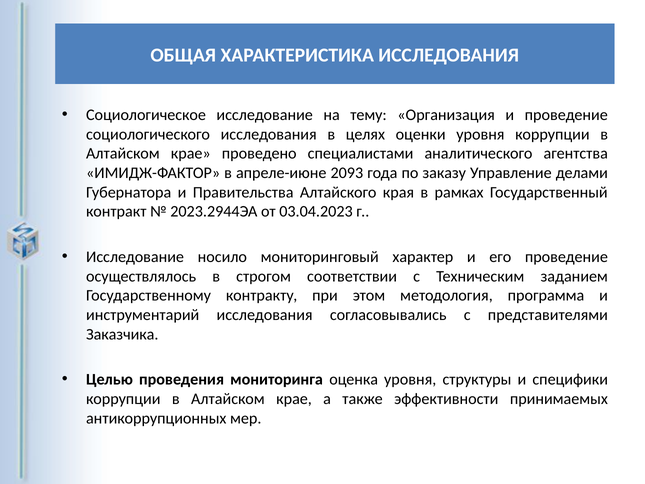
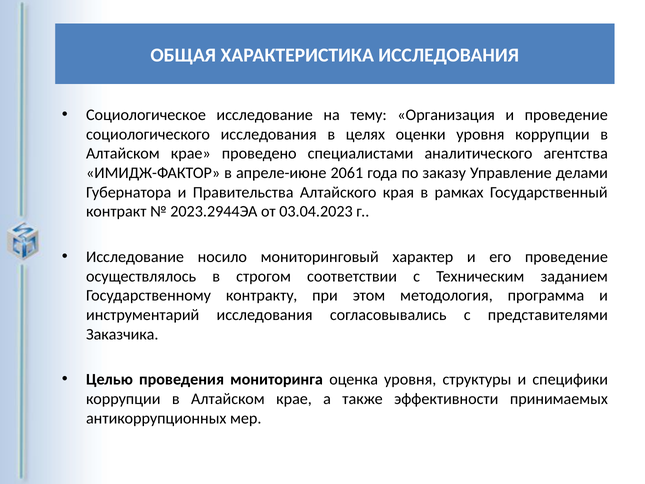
2093: 2093 -> 2061
